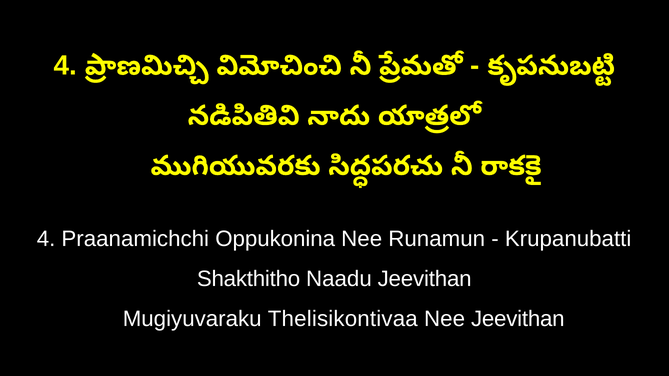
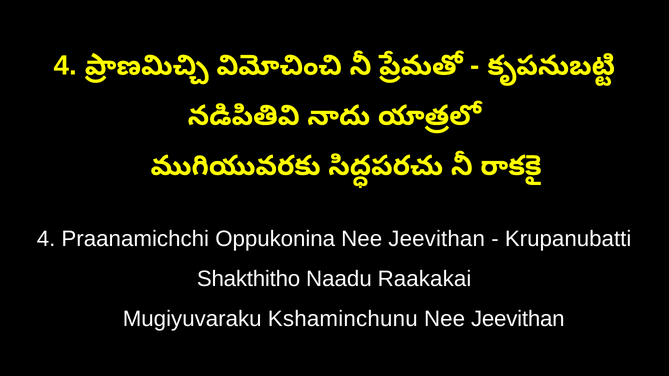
Runamun at (437, 239): Runamun -> Jeevithan
Naadu Jeevithan: Jeevithan -> Raakakai
Thelisikontivaa: Thelisikontivaa -> Kshaminchunu
